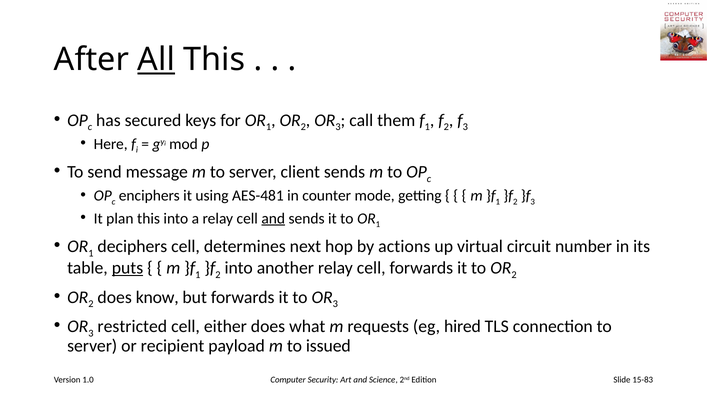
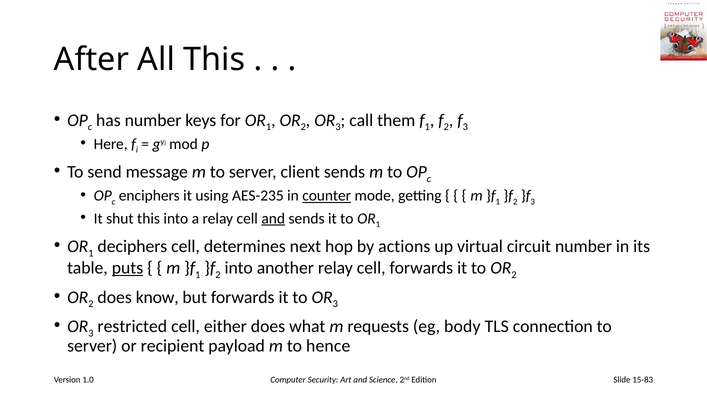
All underline: present -> none
has secured: secured -> number
AES-481: AES-481 -> AES-235
counter underline: none -> present
plan: plan -> shut
hired: hired -> body
issued: issued -> hence
